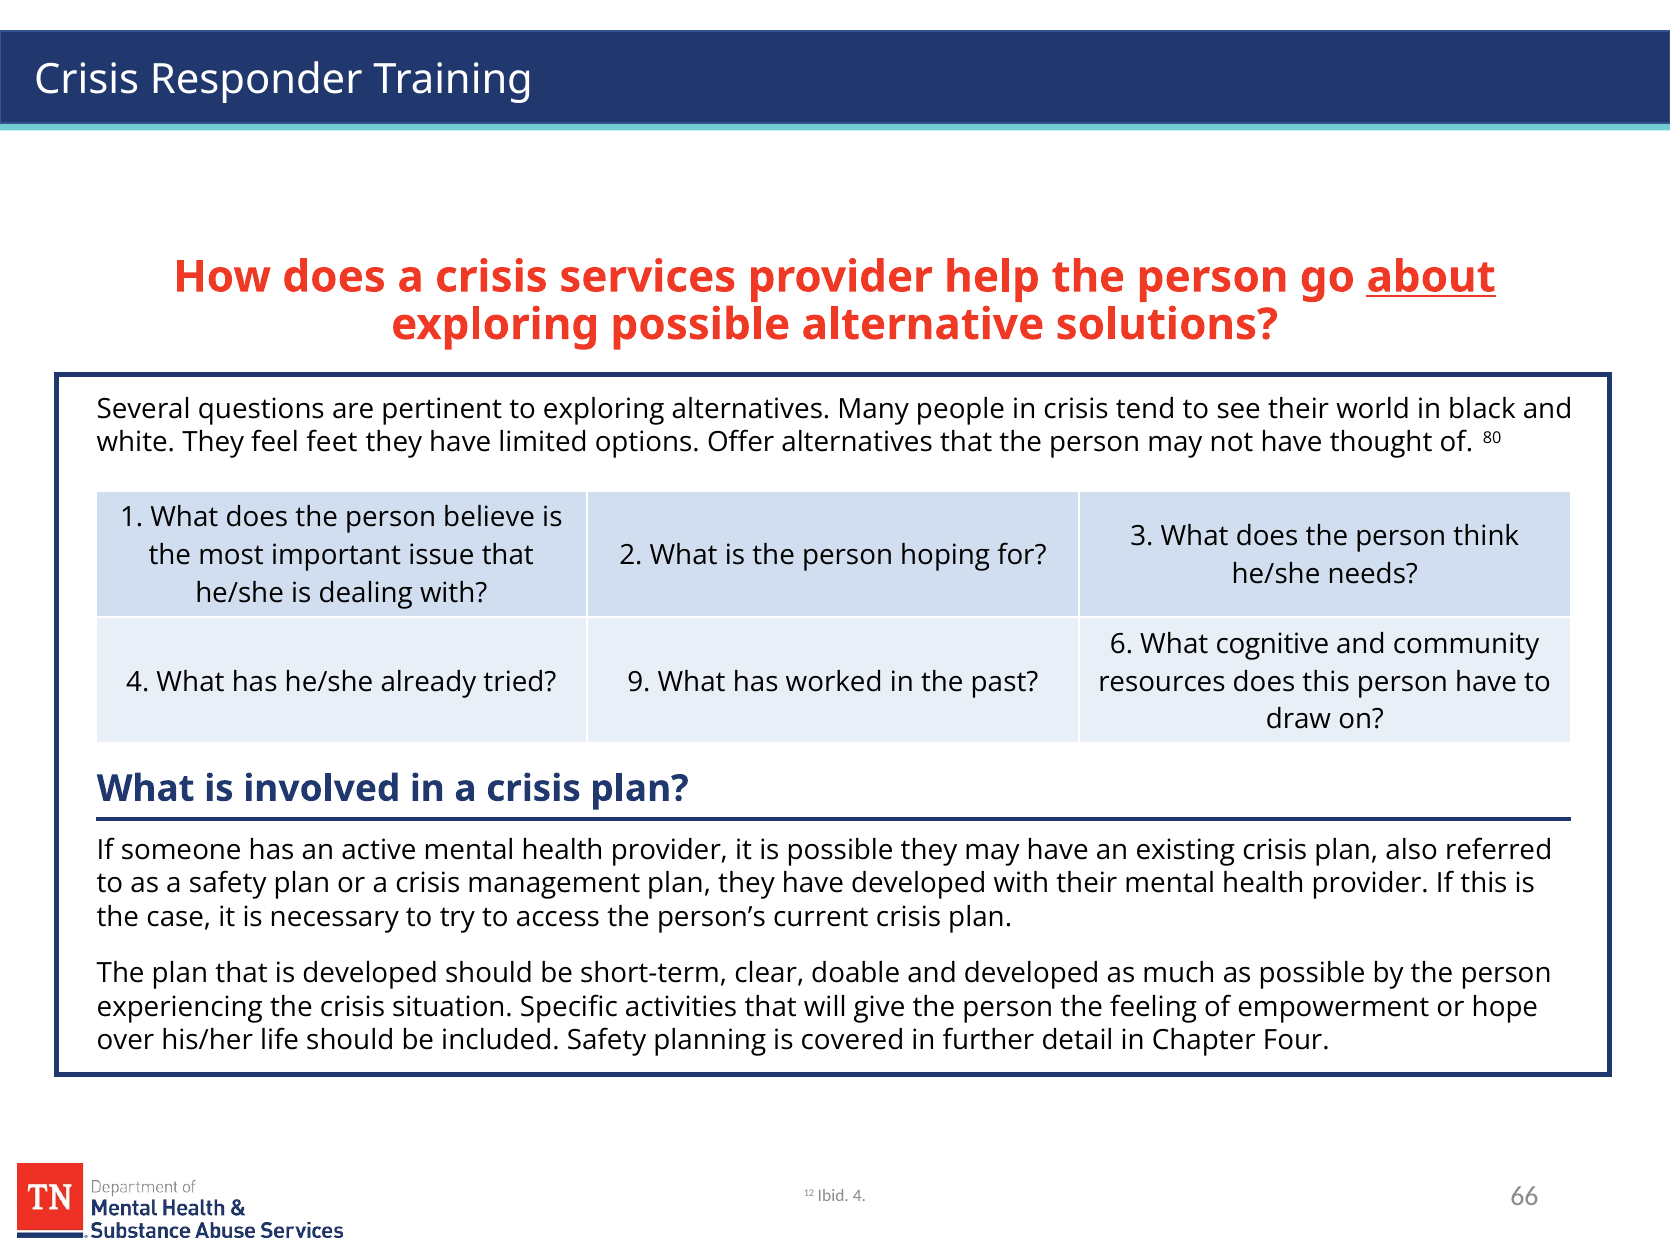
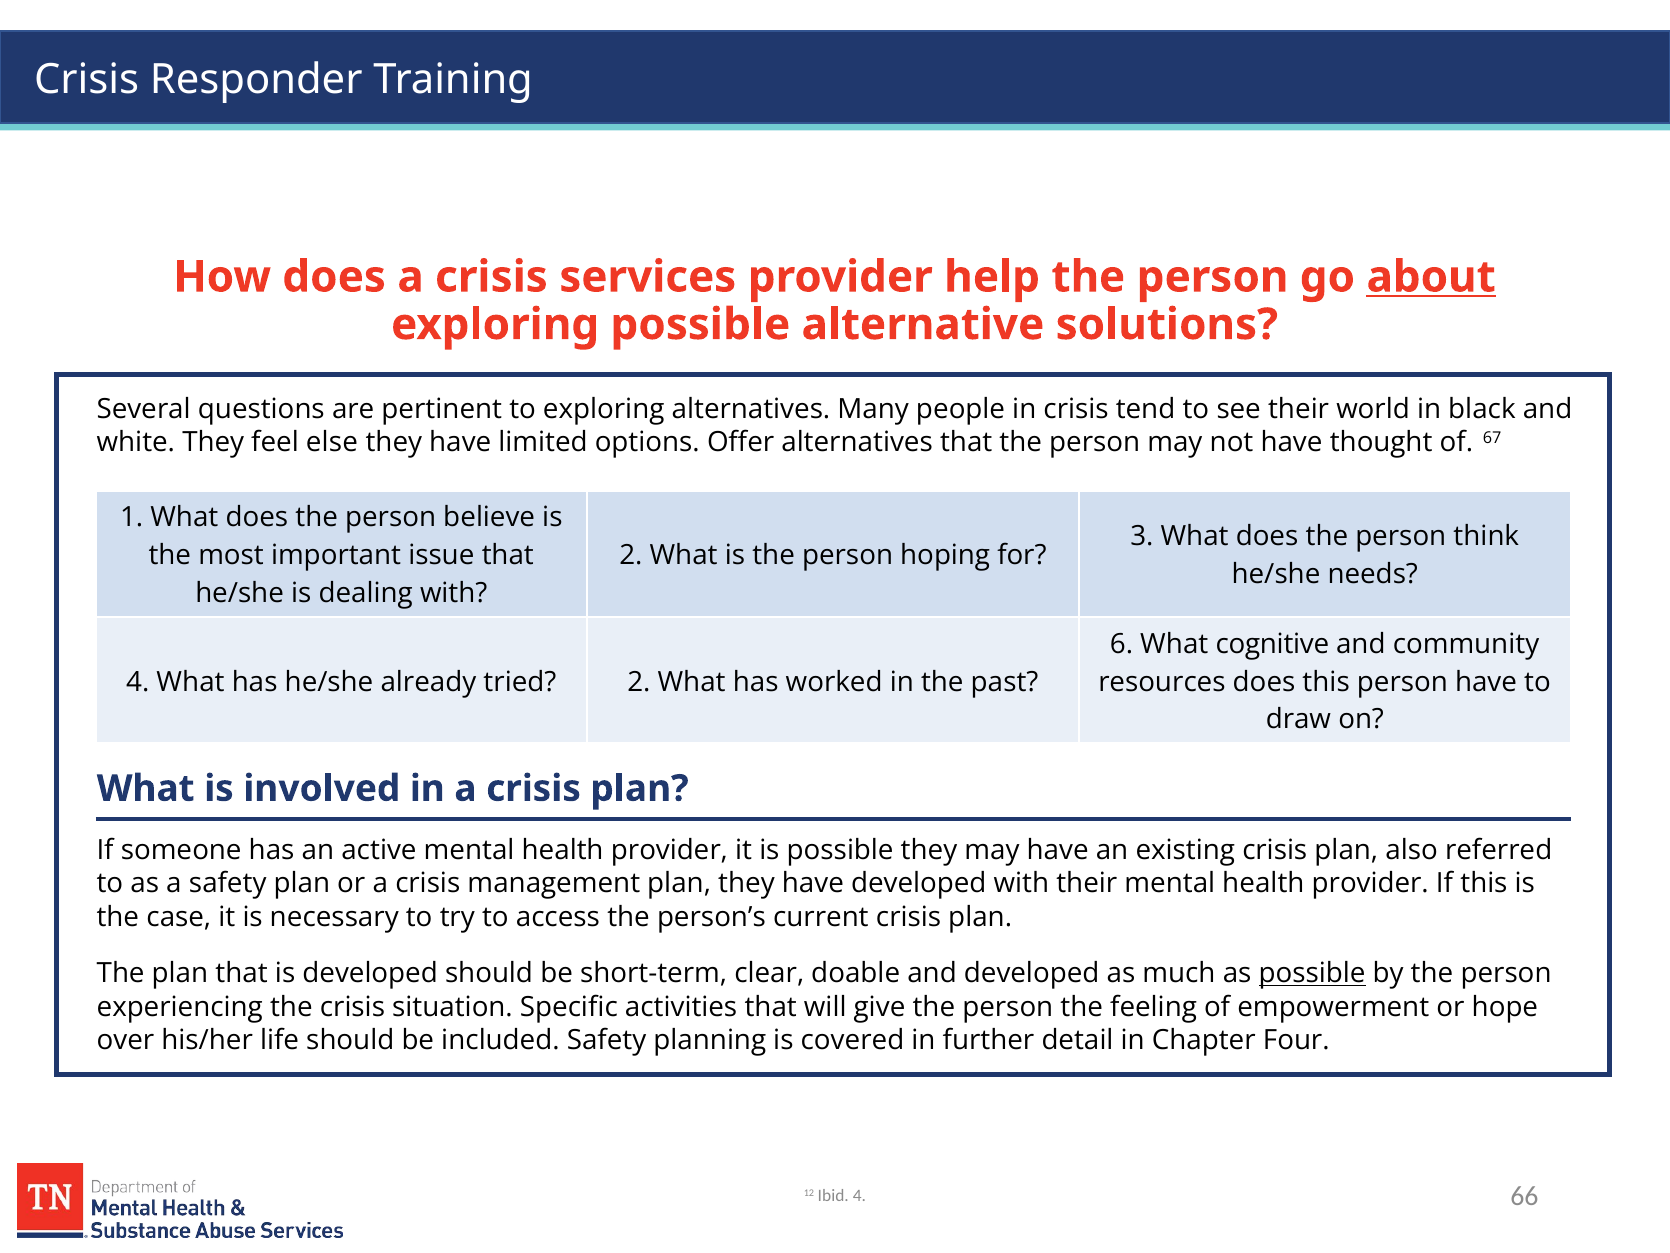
feet: feet -> else
80: 80 -> 67
tried 9: 9 -> 2
possible at (1312, 973) underline: none -> present
